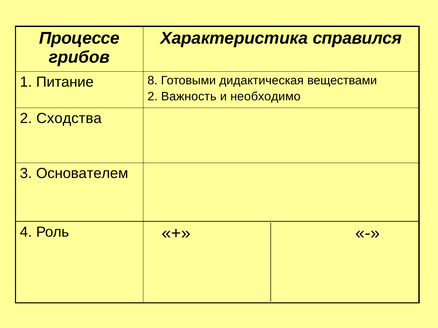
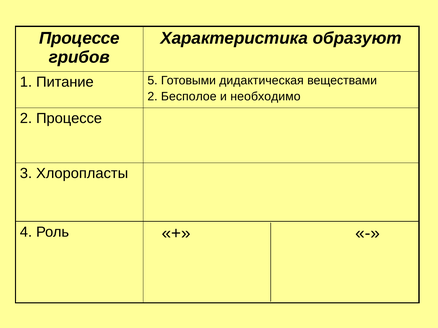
справился: справился -> образуют
8: 8 -> 5
Важность: Важность -> Бесполое
2 Сходства: Сходства -> Процессе
Основателем: Основателем -> Хлоропласты
